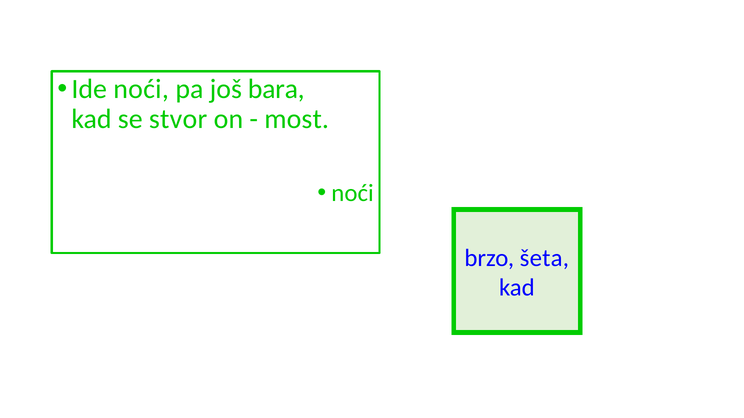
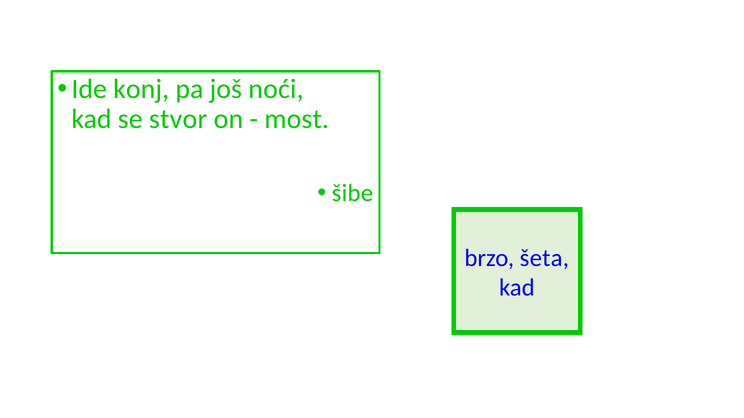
Ide noći: noći -> konj
bara: bara -> noći
noći at (353, 193): noći -> šibe
